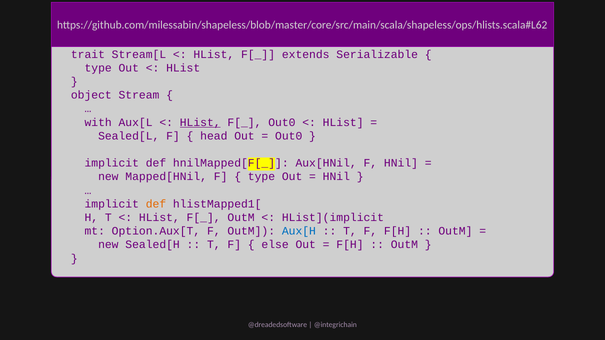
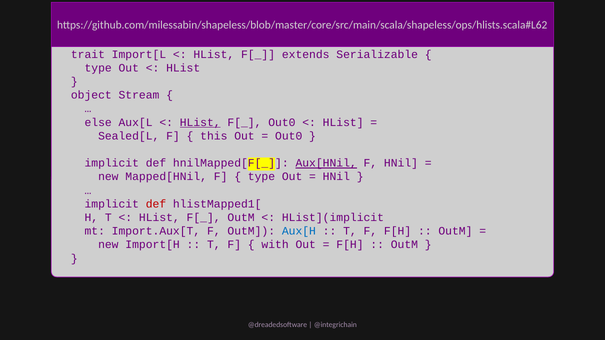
Stream[L: Stream[L -> Import[L
with: with -> else
head: head -> this
Aux[HNil underline: none -> present
def at (156, 204) colour: orange -> red
Option.Aux[T: Option.Aux[T -> Import.Aux[T
Sealed[H: Sealed[H -> Import[H
else: else -> with
